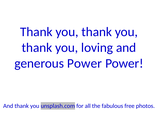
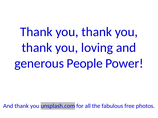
generous Power: Power -> People
